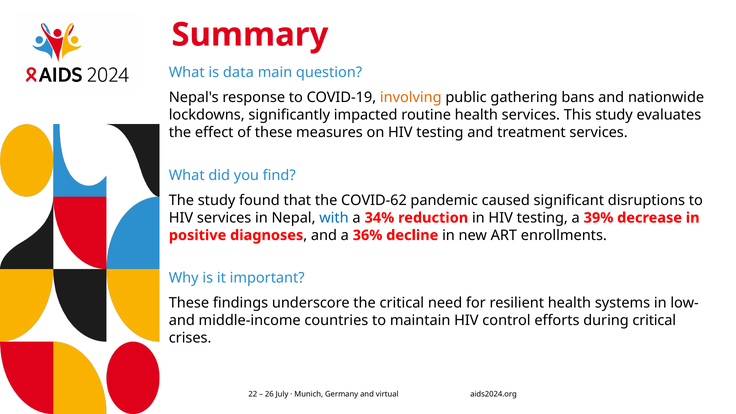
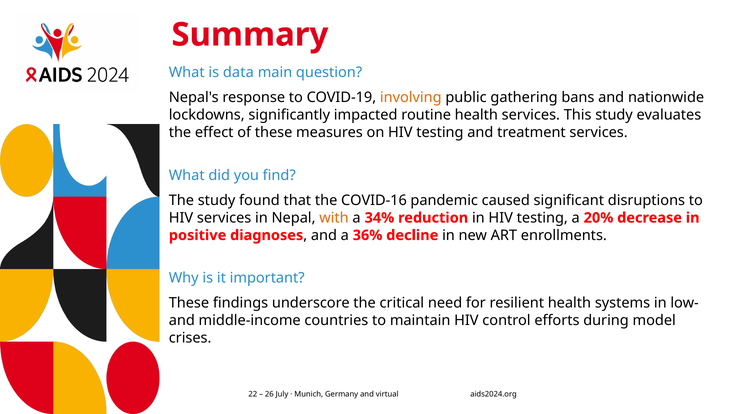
COVID-62: COVID-62 -> COVID-16
with colour: blue -> orange
39%: 39% -> 20%
during critical: critical -> model
